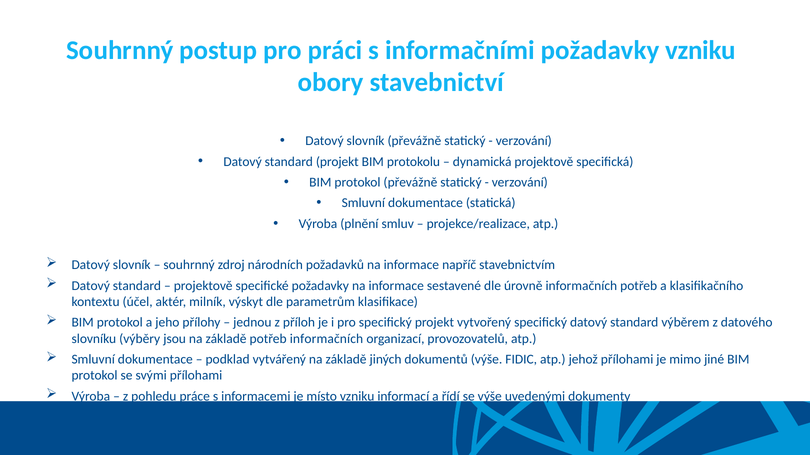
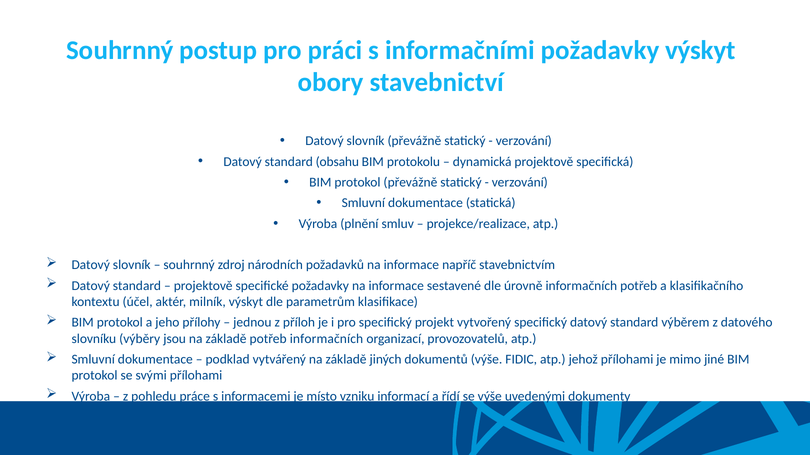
požadavky vzniku: vzniku -> výskyt
standard projekt: projekt -> obsahu
